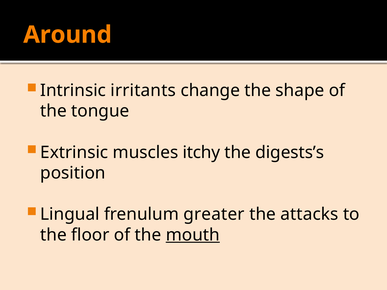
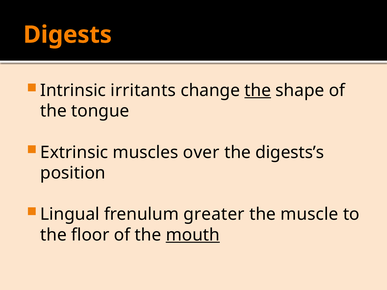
Around: Around -> Digests
the at (258, 91) underline: none -> present
itchy: itchy -> over
attacks: attacks -> muscle
